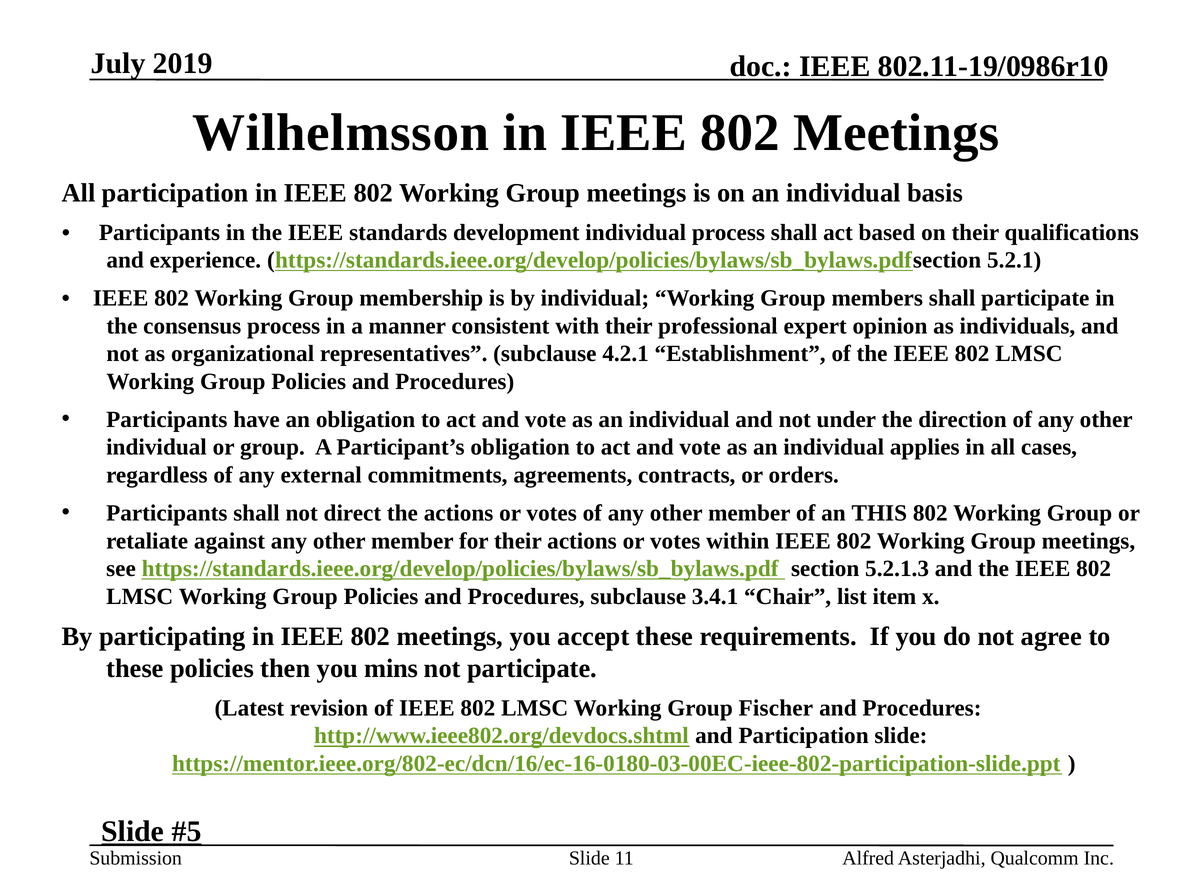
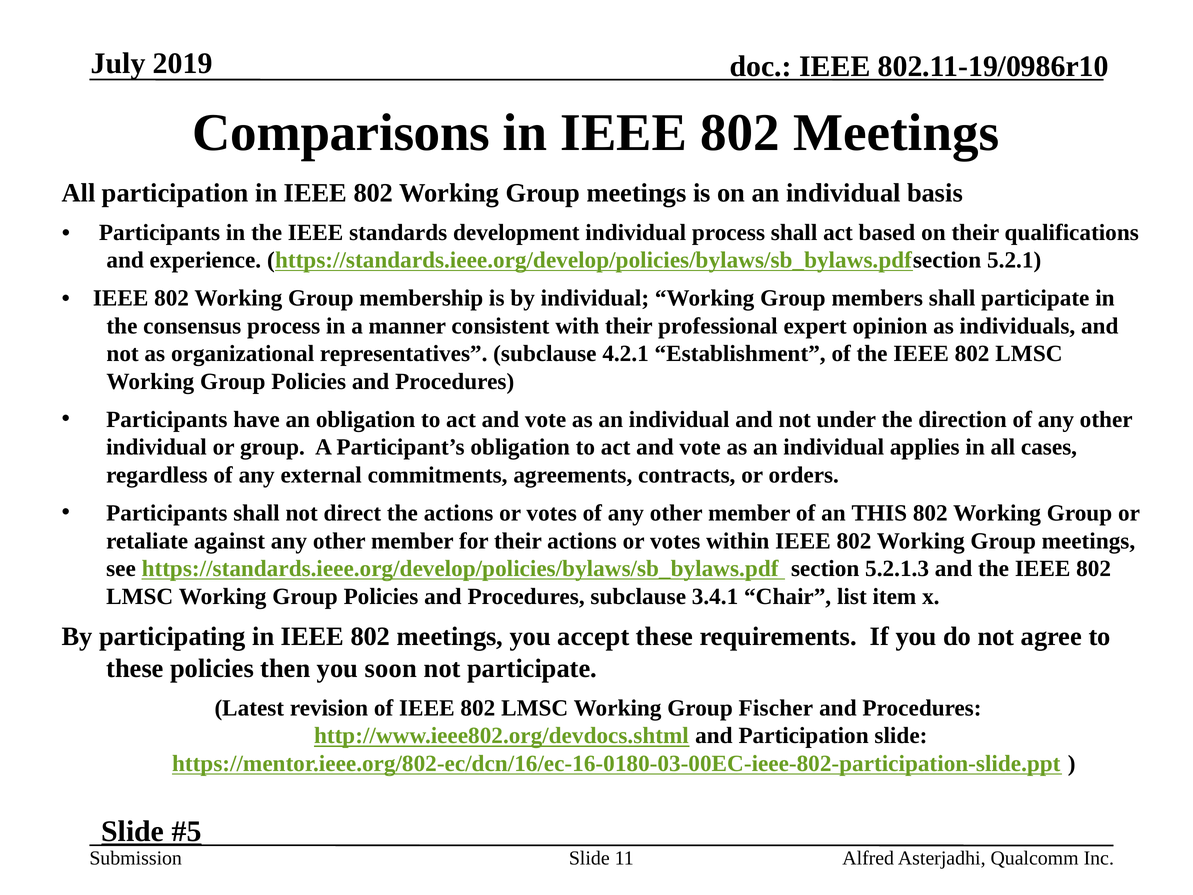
Wilhelmsson: Wilhelmsson -> Comparisons
mins: mins -> soon
